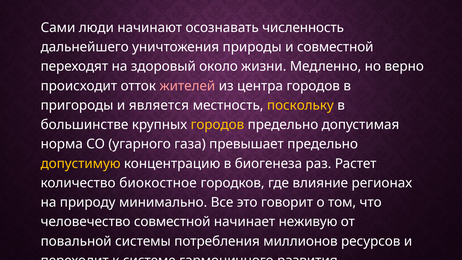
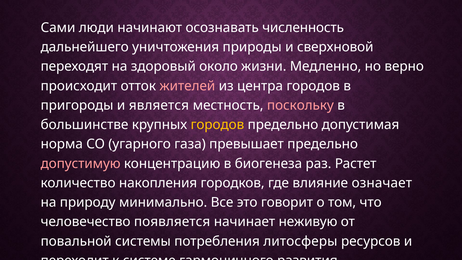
и совместной: совместной -> сверхновой
поскольку colour: yellow -> pink
допустимую colour: yellow -> pink
биокостное: биокостное -> накопления
регионах: регионах -> означает
человечество совместной: совместной -> появляется
миллионов: миллионов -> литосферы
